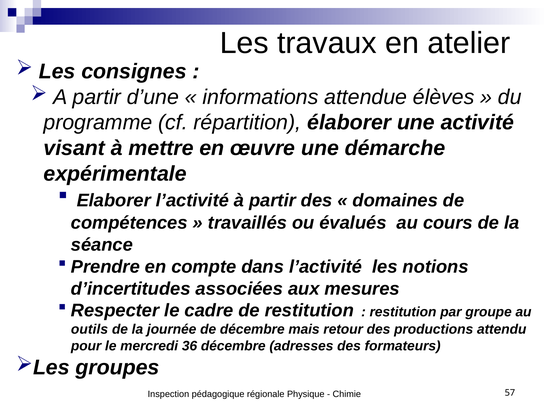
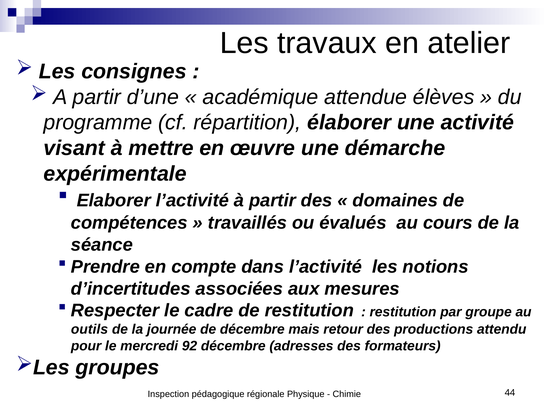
informations: informations -> académique
36: 36 -> 92
57: 57 -> 44
